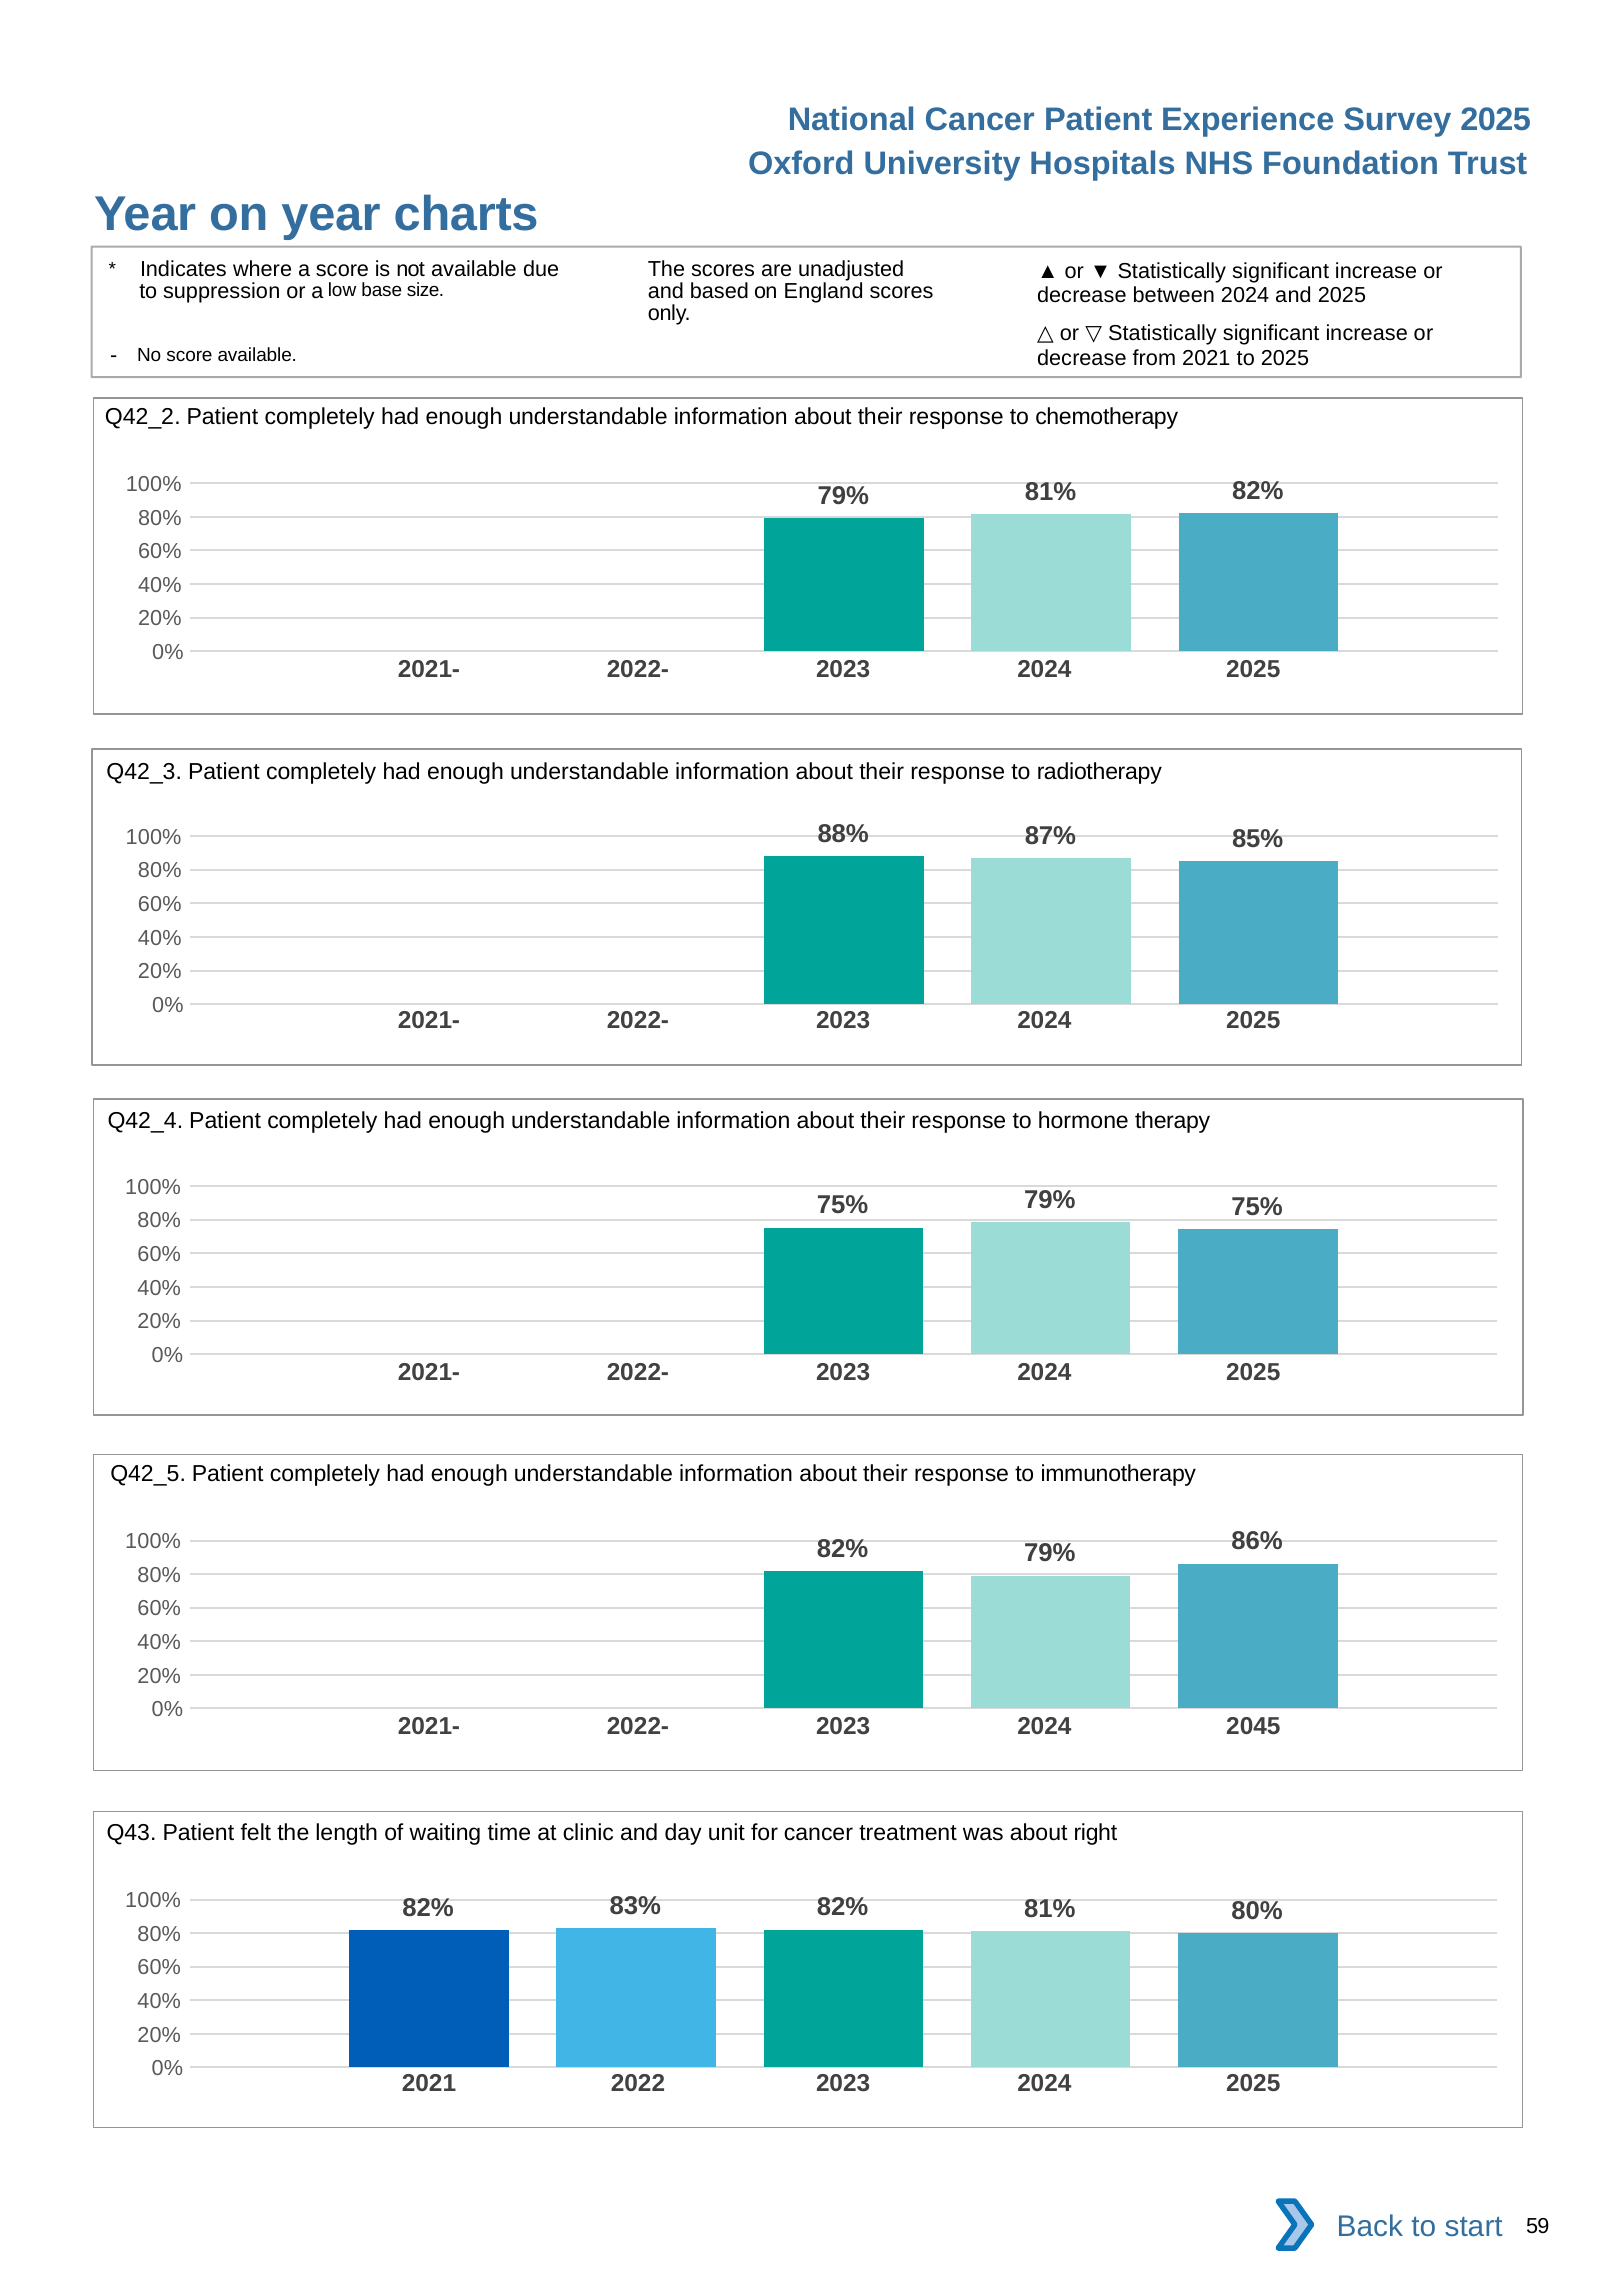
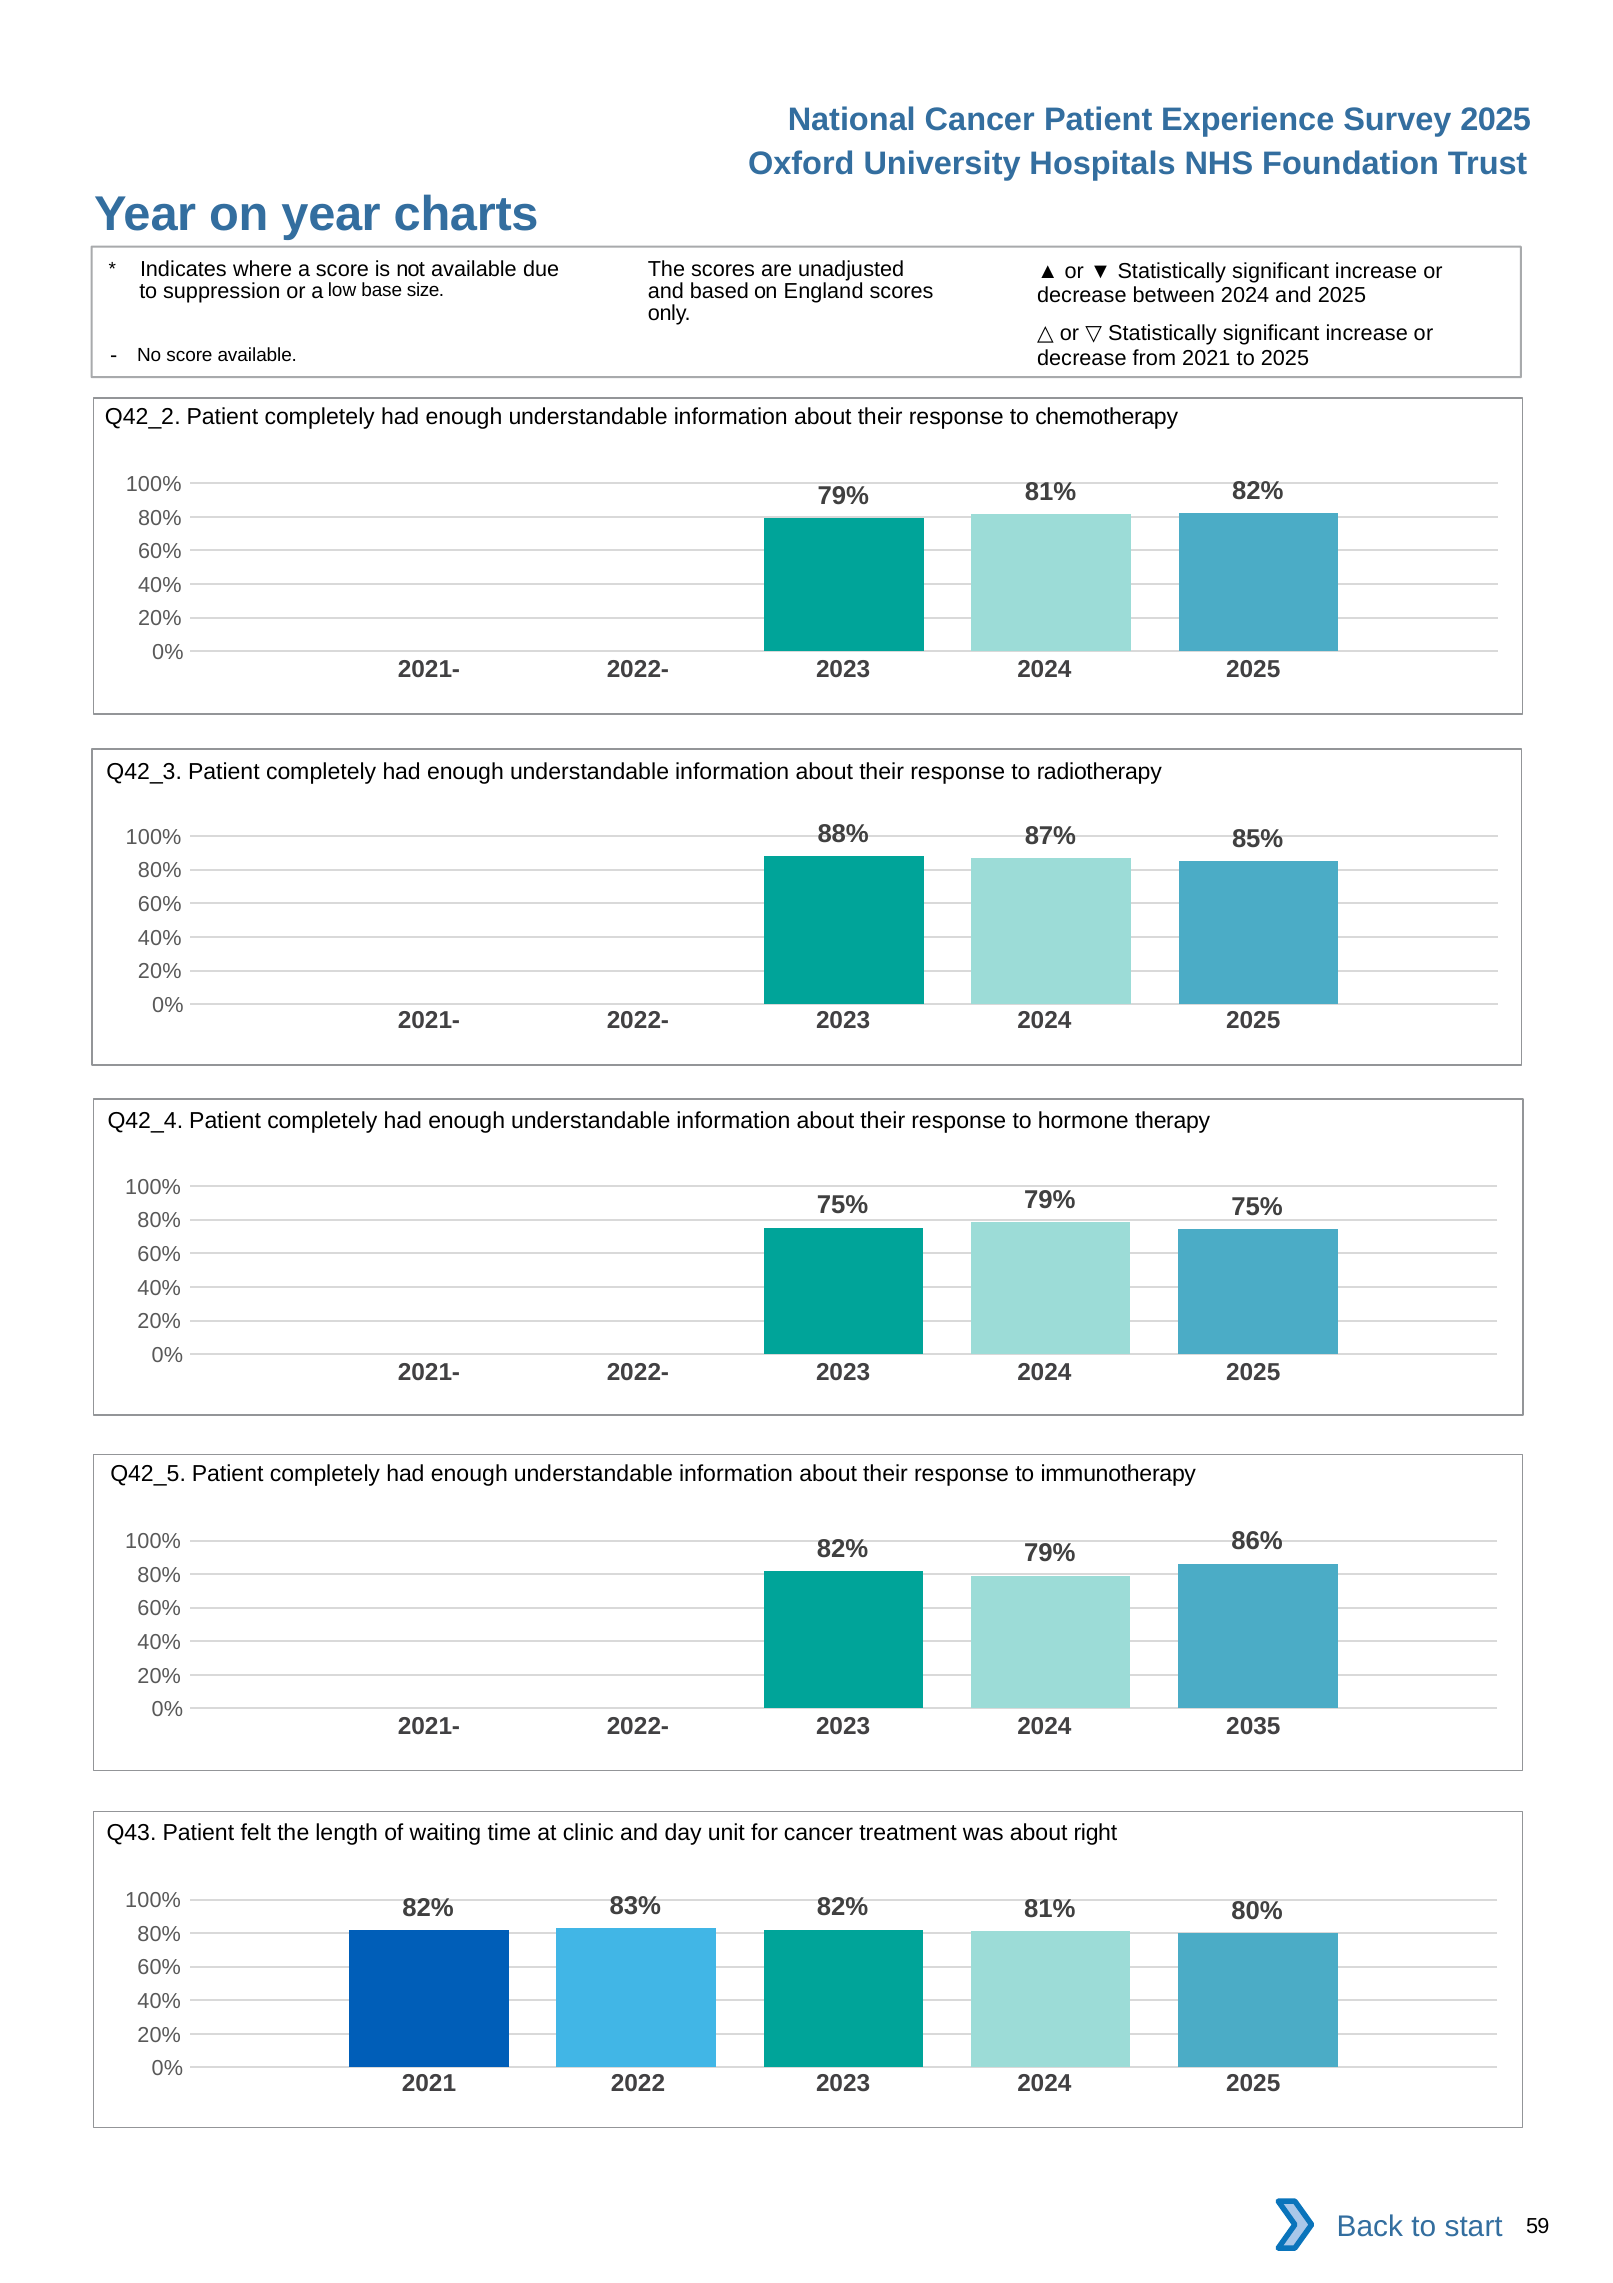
2045: 2045 -> 2035
